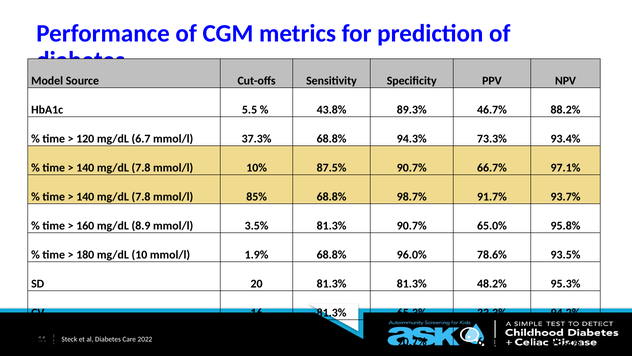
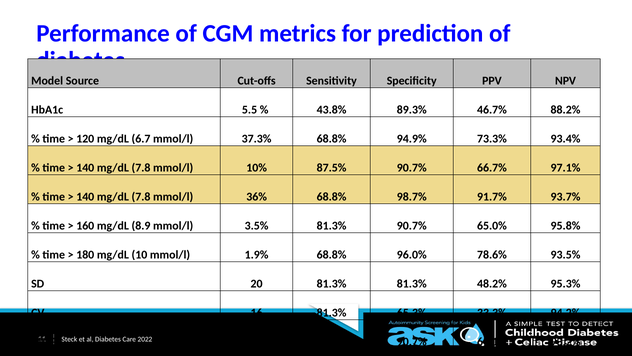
94.3%: 94.3% -> 94.9%
85%: 85% -> 36%
